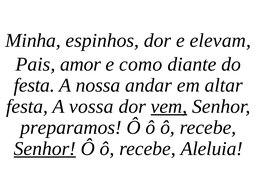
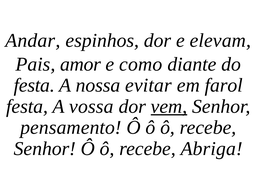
Minha: Minha -> Andar
andar: andar -> evitar
altar: altar -> farol
preparamos: preparamos -> pensamento
Senhor at (45, 149) underline: present -> none
Aleluia: Aleluia -> Abriga
